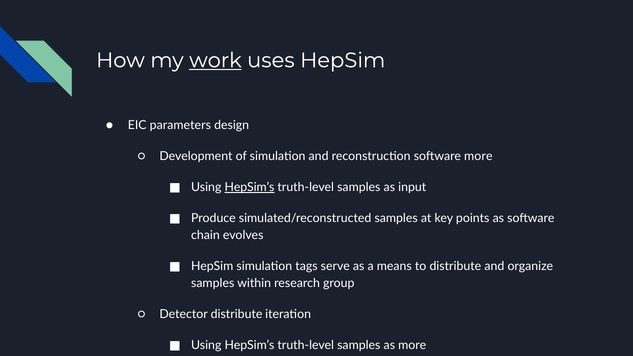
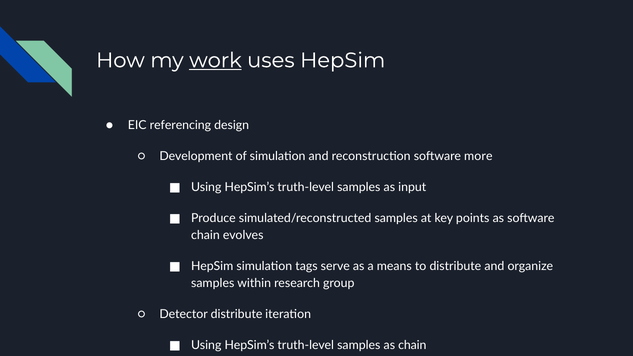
EIC parameters: parameters -> referencing
HepSim’s at (250, 187) underline: present -> none
as more: more -> chain
